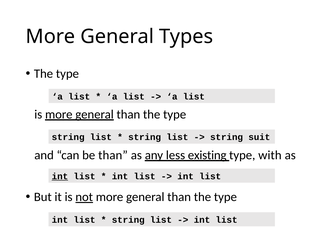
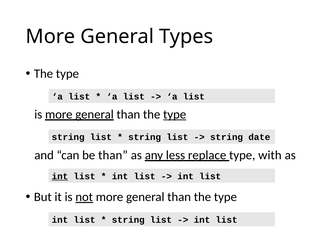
type at (175, 114) underline: none -> present
suit: suit -> date
existing: existing -> replace
